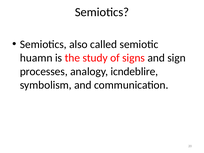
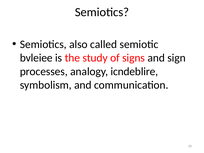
huamn: huamn -> bvleiee
